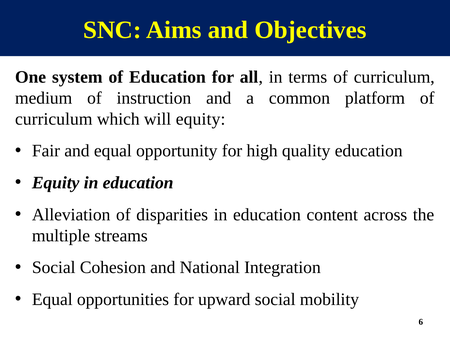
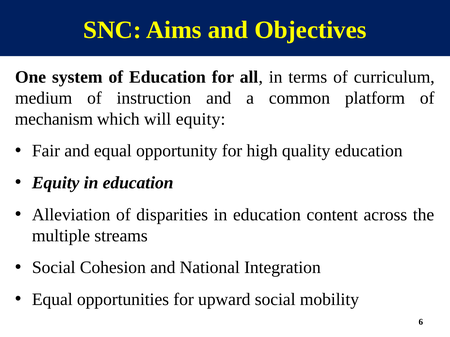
curriculum at (54, 119): curriculum -> mechanism
